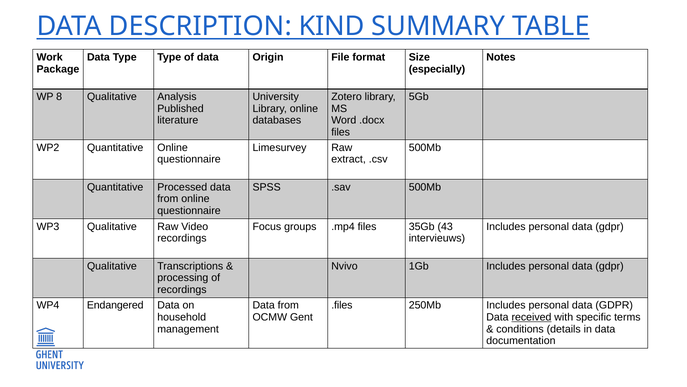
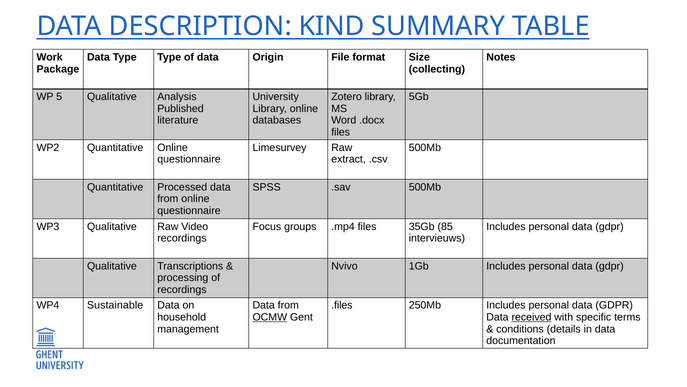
especially: especially -> collecting
8: 8 -> 5
43: 43 -> 85
Endangered: Endangered -> Sustainable
OCMW underline: none -> present
